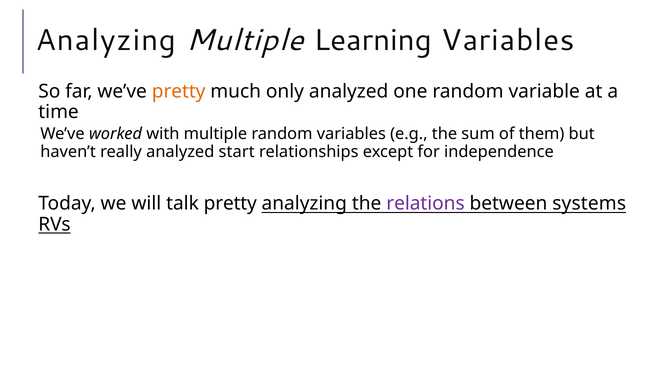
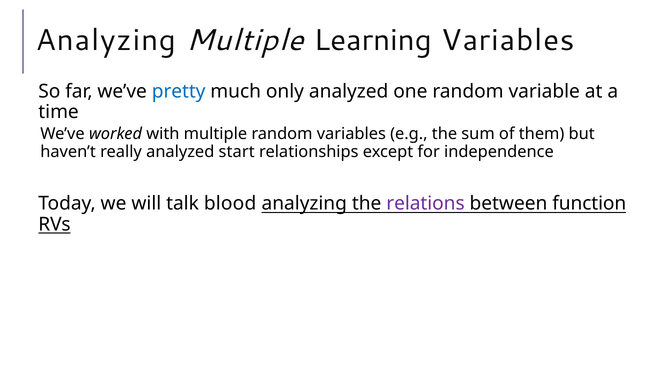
pretty at (179, 91) colour: orange -> blue
talk pretty: pretty -> blood
systems: systems -> function
